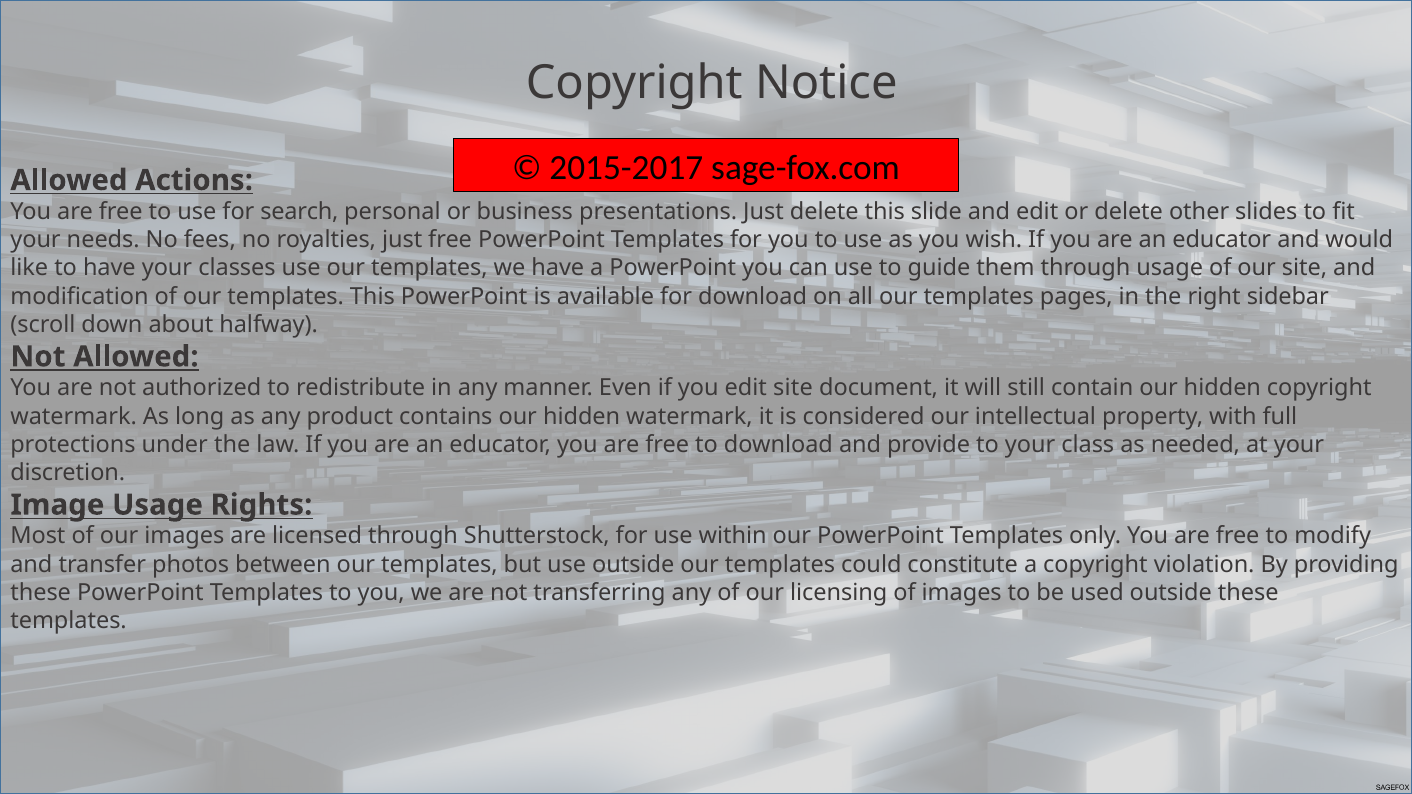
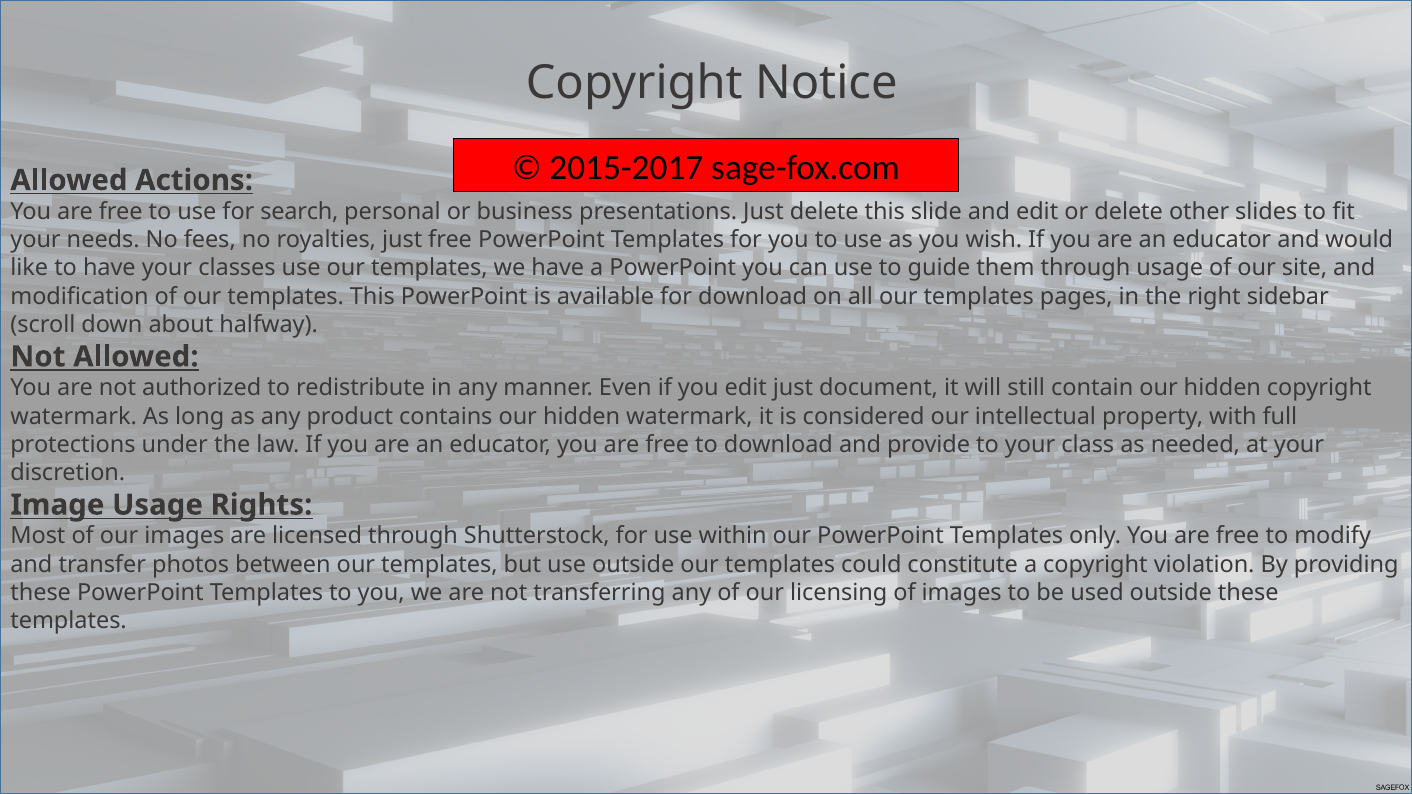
edit site: site -> just
